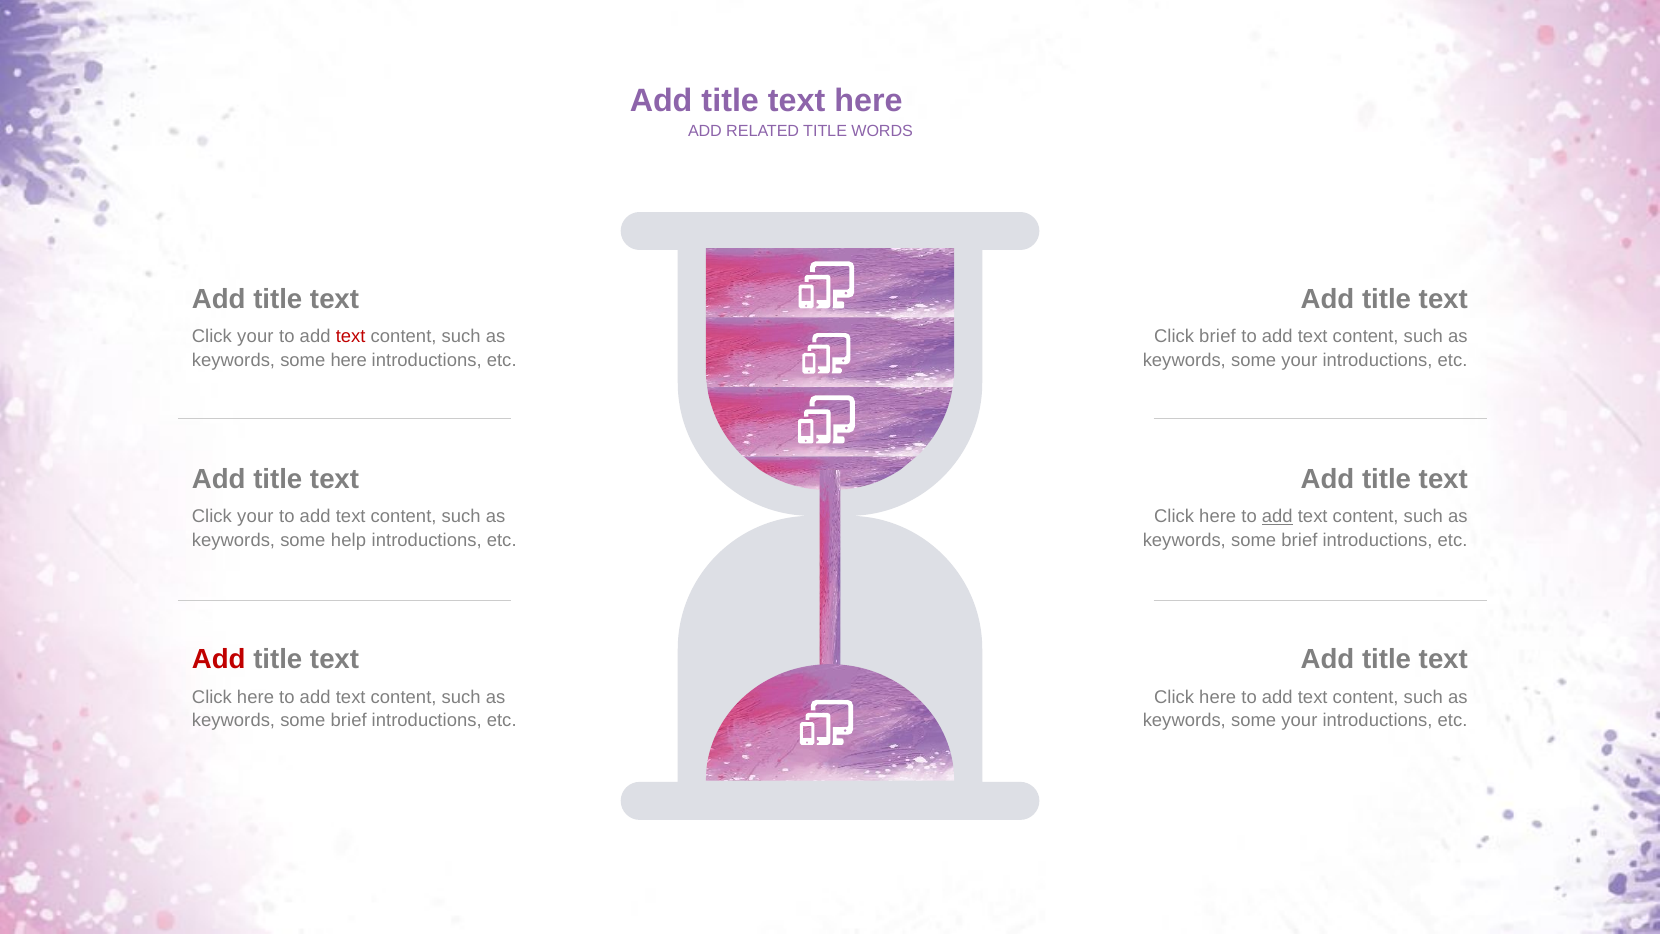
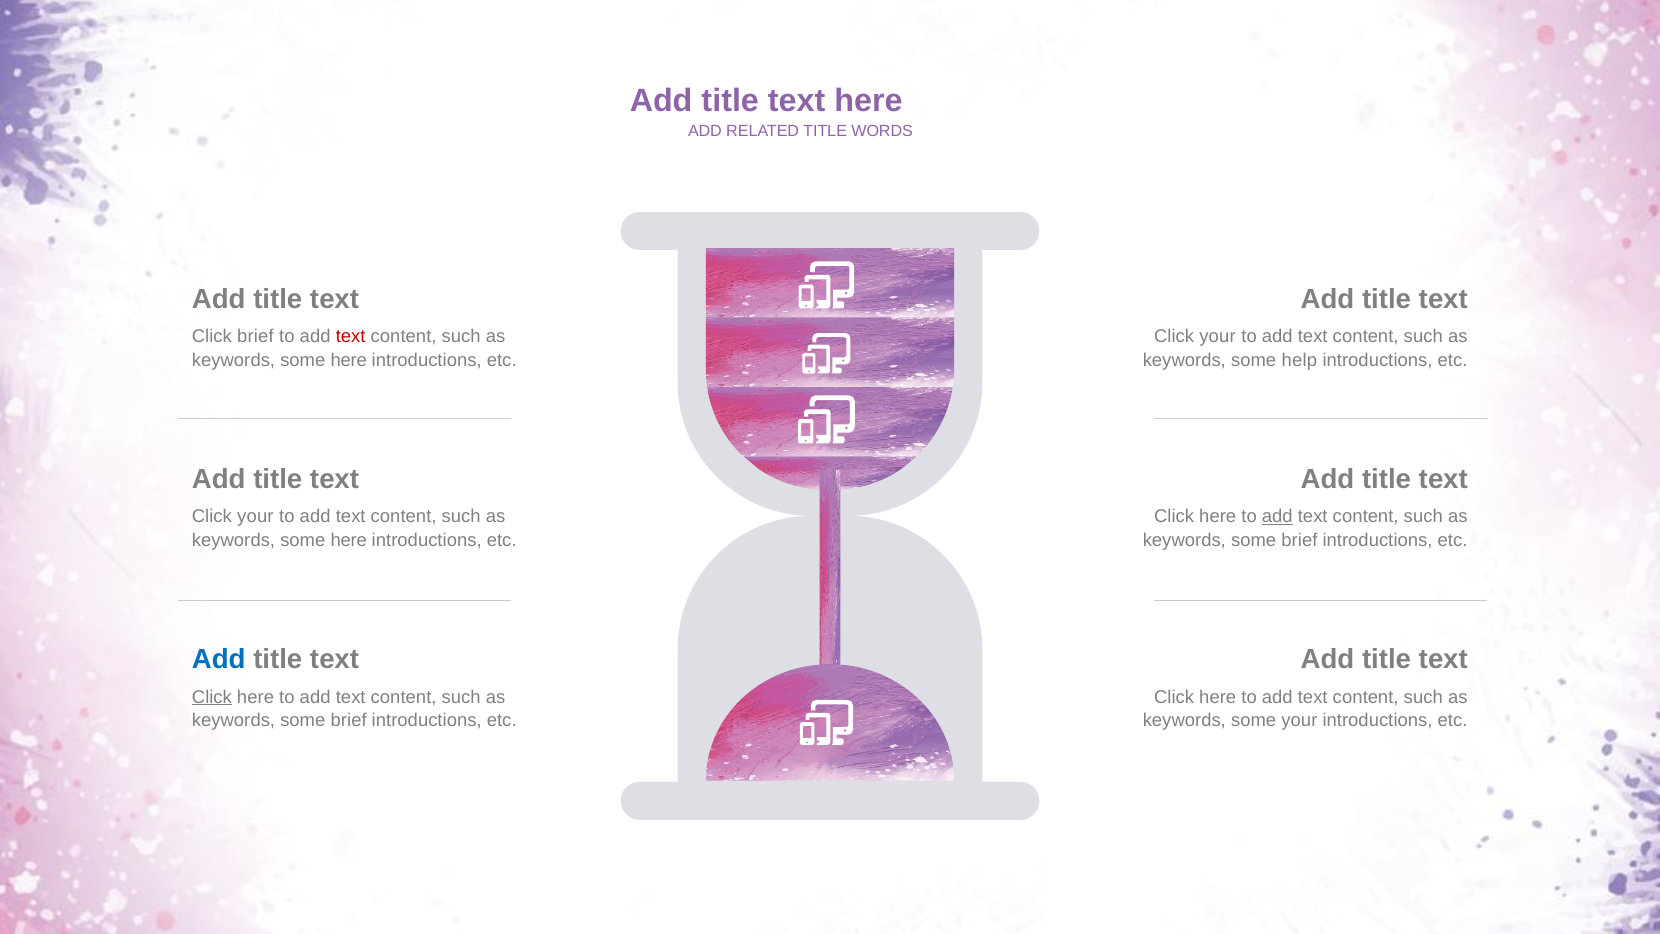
your at (255, 336): your -> brief
brief at (1218, 336): brief -> your
your at (1299, 360): your -> help
help at (349, 540): help -> here
Add at (219, 659) colour: red -> blue
Click at (212, 697) underline: none -> present
